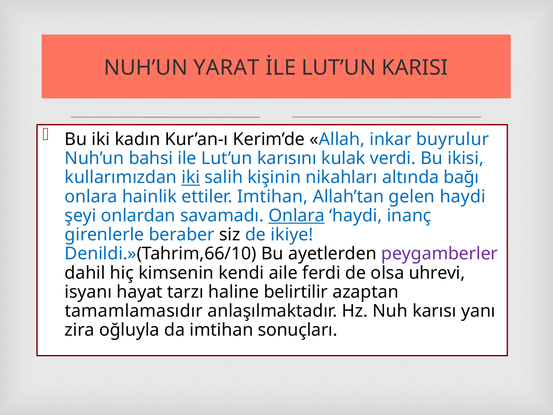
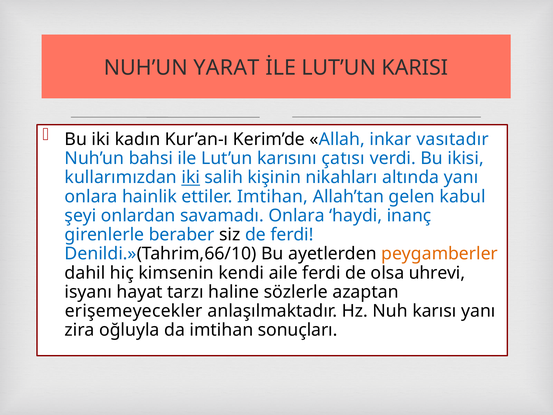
buyrulur: buyrulur -> vasıtadır
kulak: kulak -> çatısı
altında bağı: bağı -> yanı
gelen haydi: haydi -> kabul
Onlara at (297, 216) underline: present -> none
de ikiye: ikiye -> ferdi
peygamberler colour: purple -> orange
belirtilir: belirtilir -> sözlerle
tamamlamasıdır: tamamlamasıdır -> erişemeyecekler
